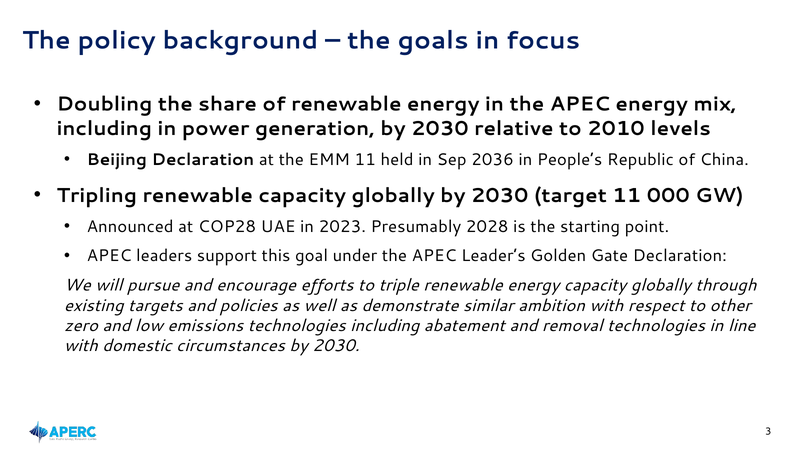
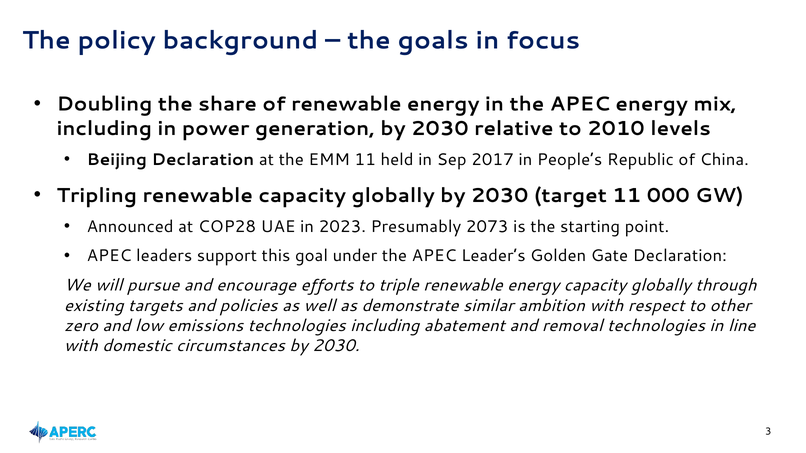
2036: 2036 -> 2017
2028: 2028 -> 2073
